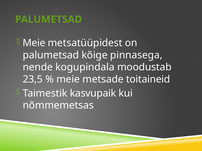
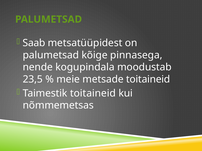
Meie at (34, 43): Meie -> Saab
Taimestik kasvupaik: kasvupaik -> toitaineid
